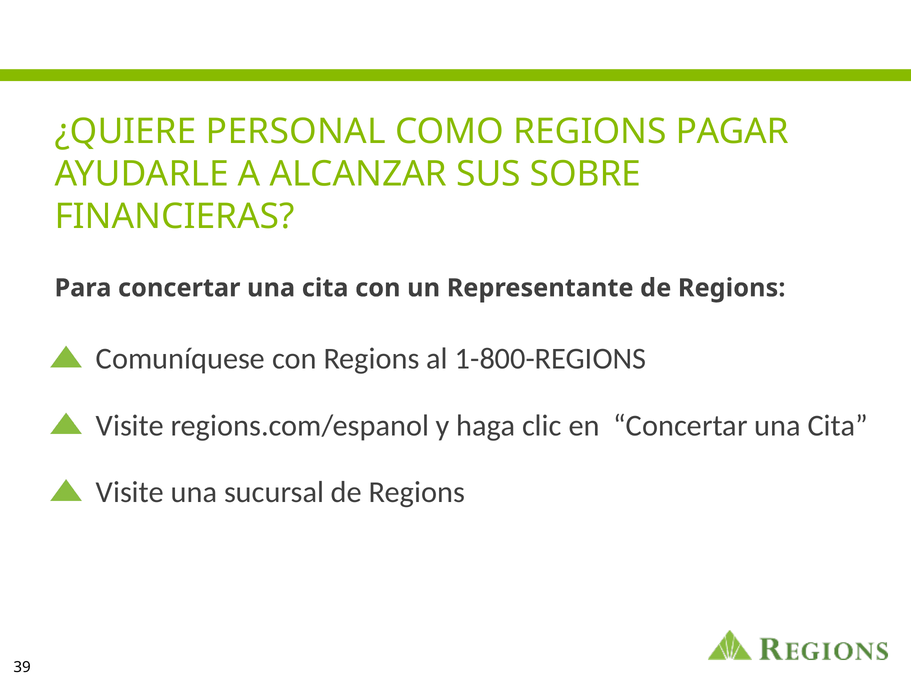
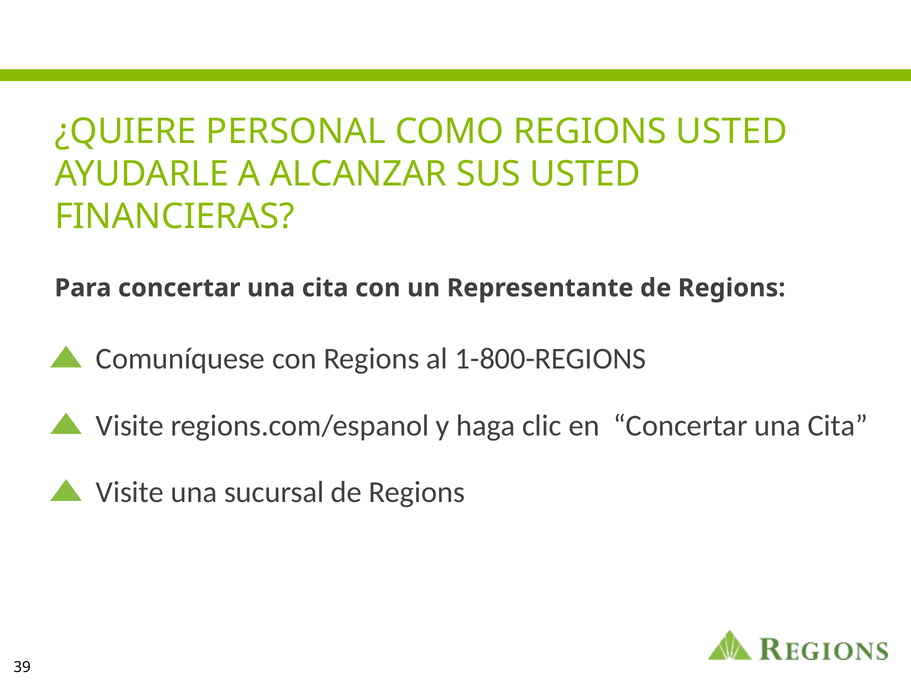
REGIONS PAGAR: PAGAR -> USTED
SUS SOBRE: SOBRE -> USTED
